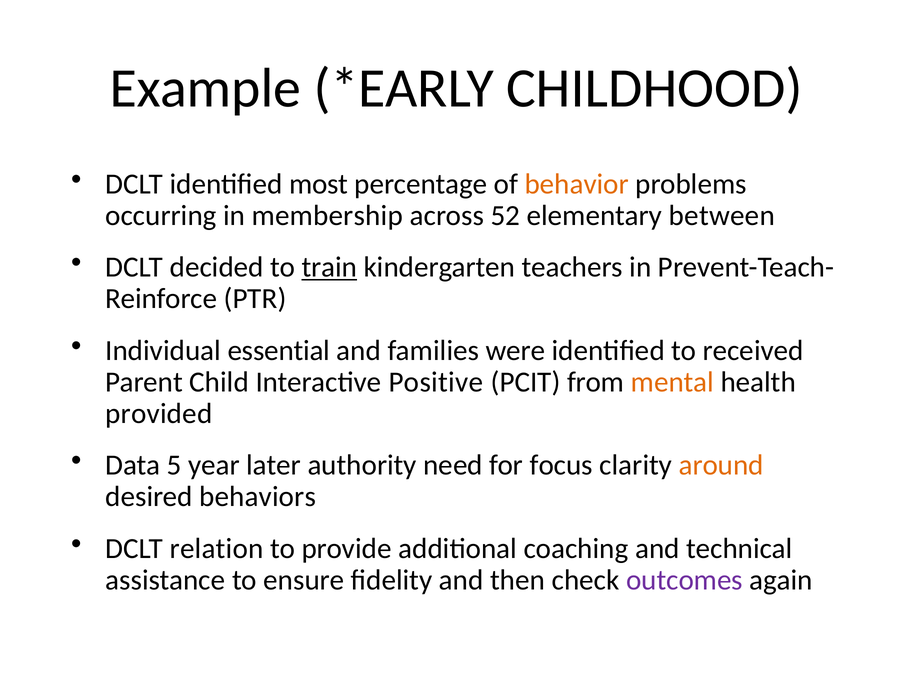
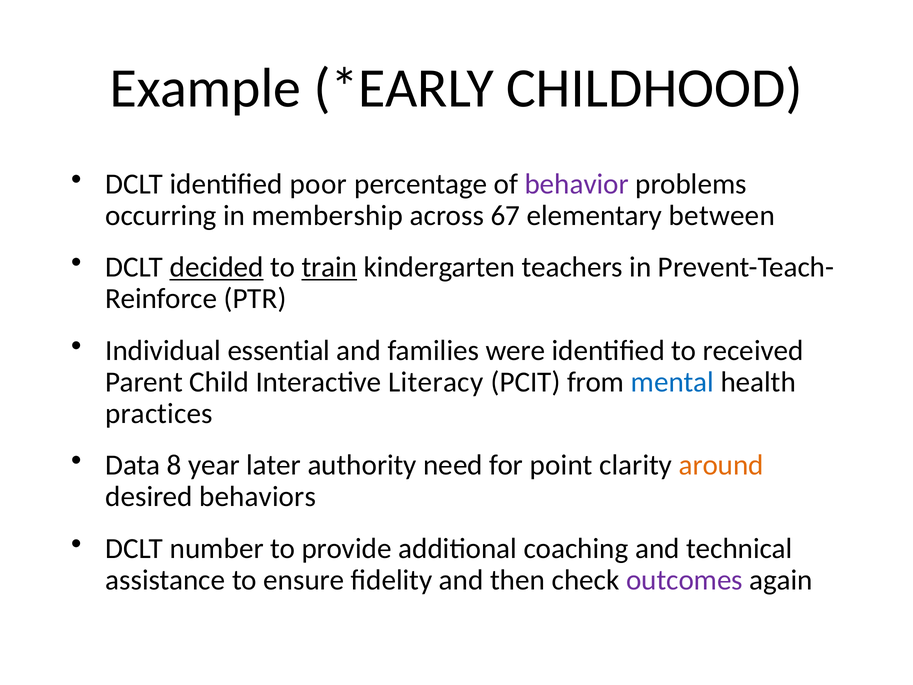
most: most -> poor
behavior colour: orange -> purple
52: 52 -> 67
decided underline: none -> present
Positive: Positive -> Literacy
mental colour: orange -> blue
provided: provided -> practices
5: 5 -> 8
focus: focus -> point
relation: relation -> number
